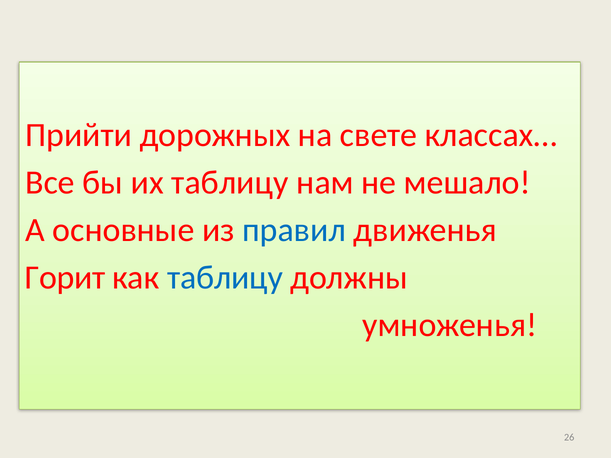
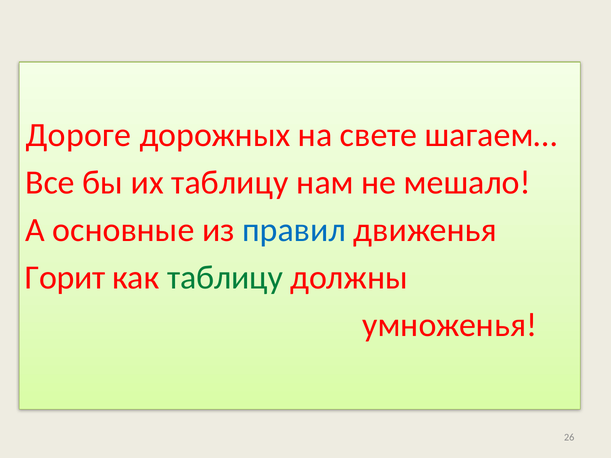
Прийти: Прийти -> Дороге
классах…: классах… -> шагаем…
таблицу at (225, 278) colour: blue -> green
